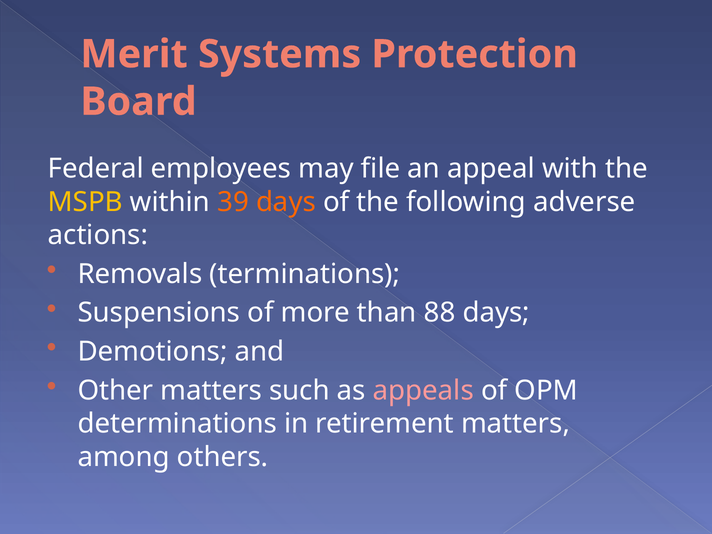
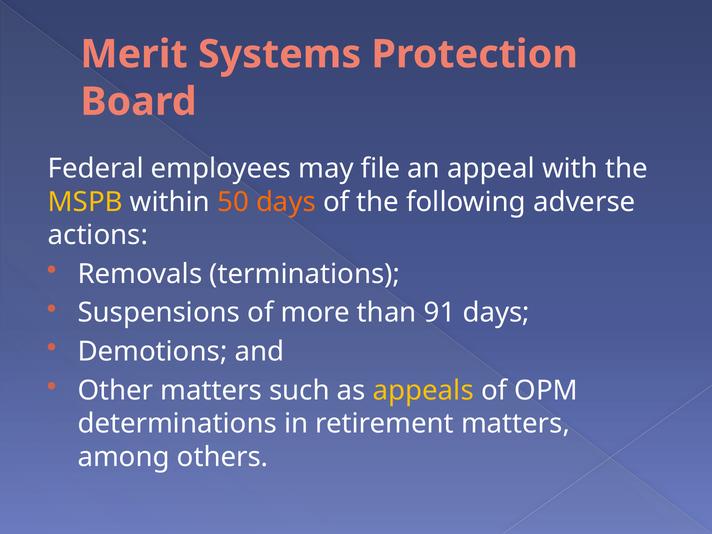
39: 39 -> 50
88: 88 -> 91
appeals colour: pink -> yellow
